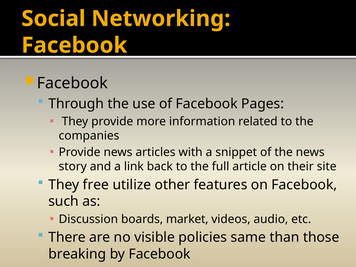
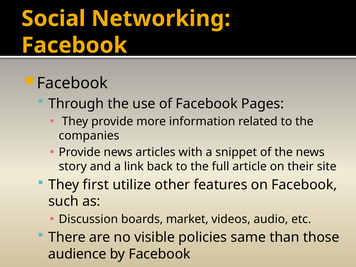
free: free -> first
breaking: breaking -> audience
